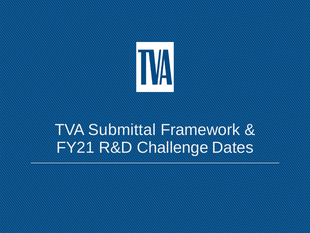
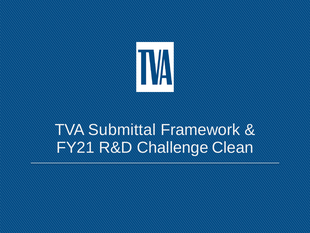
Dates: Dates -> Clean
